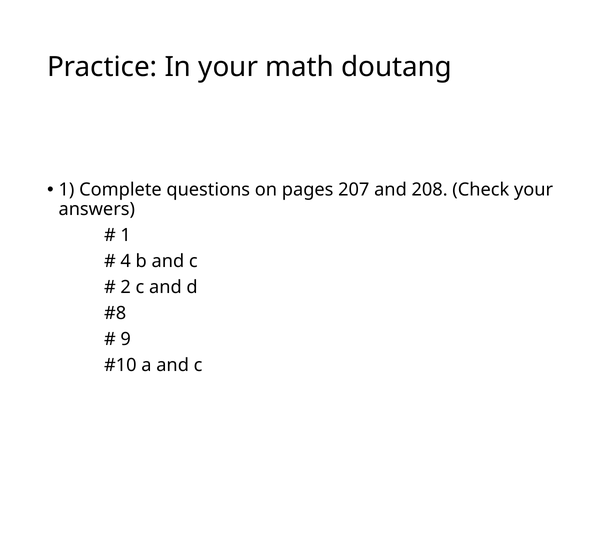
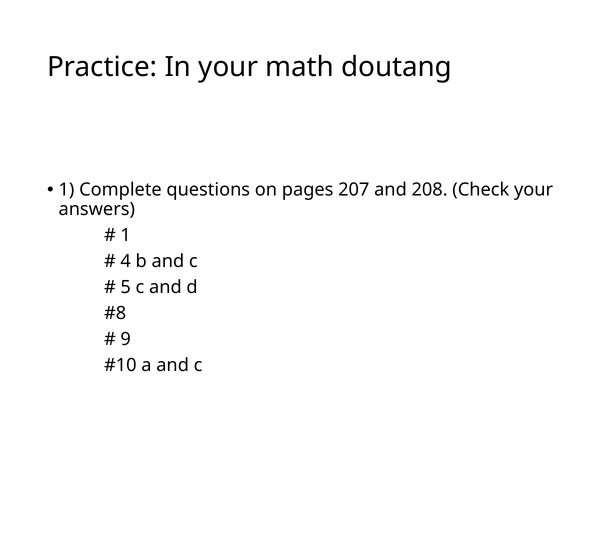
2: 2 -> 5
